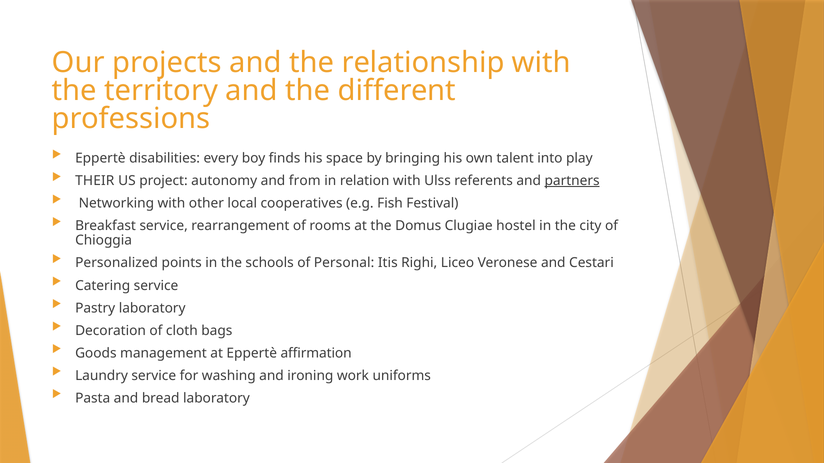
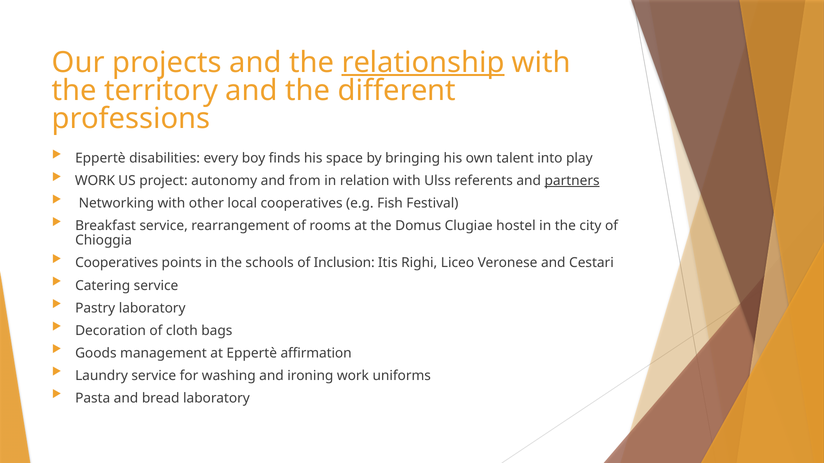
relationship underline: none -> present
THEIR at (95, 181): THEIR -> WORK
Personalized at (117, 263): Personalized -> Cooperatives
Personal: Personal -> Inclusion
